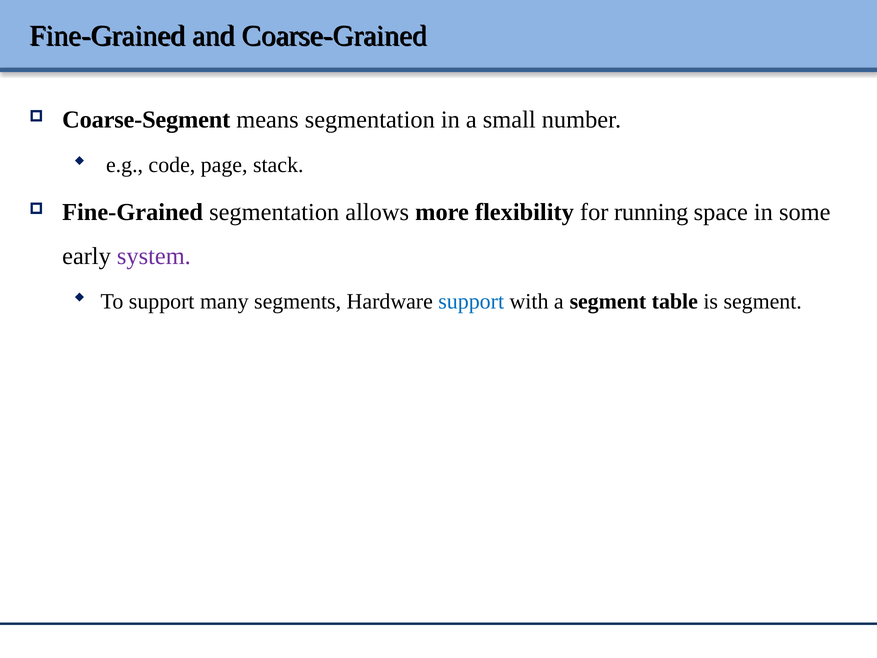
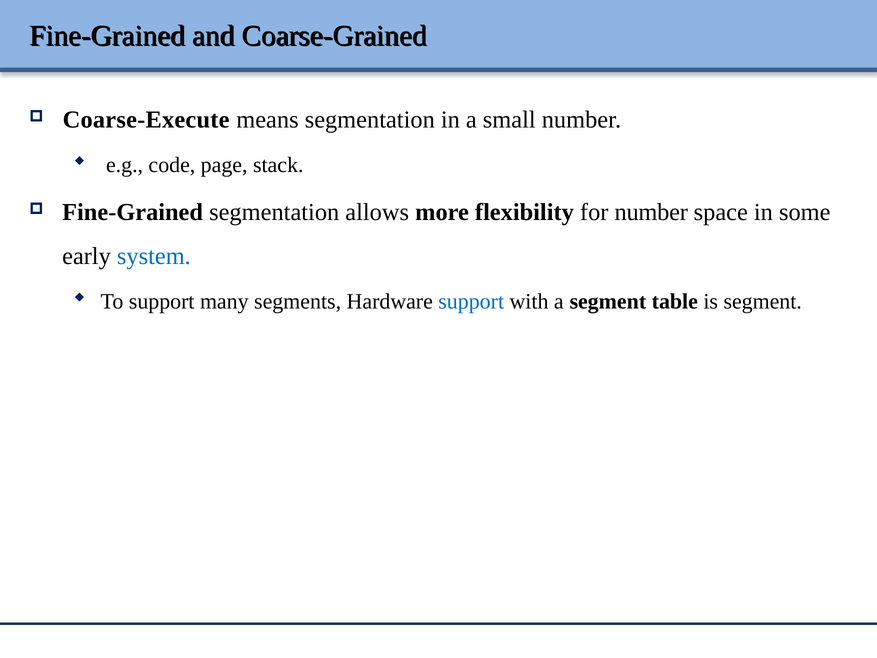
Coarse-Segment: Coarse-Segment -> Coarse-Execute
for running: running -> number
system colour: purple -> blue
